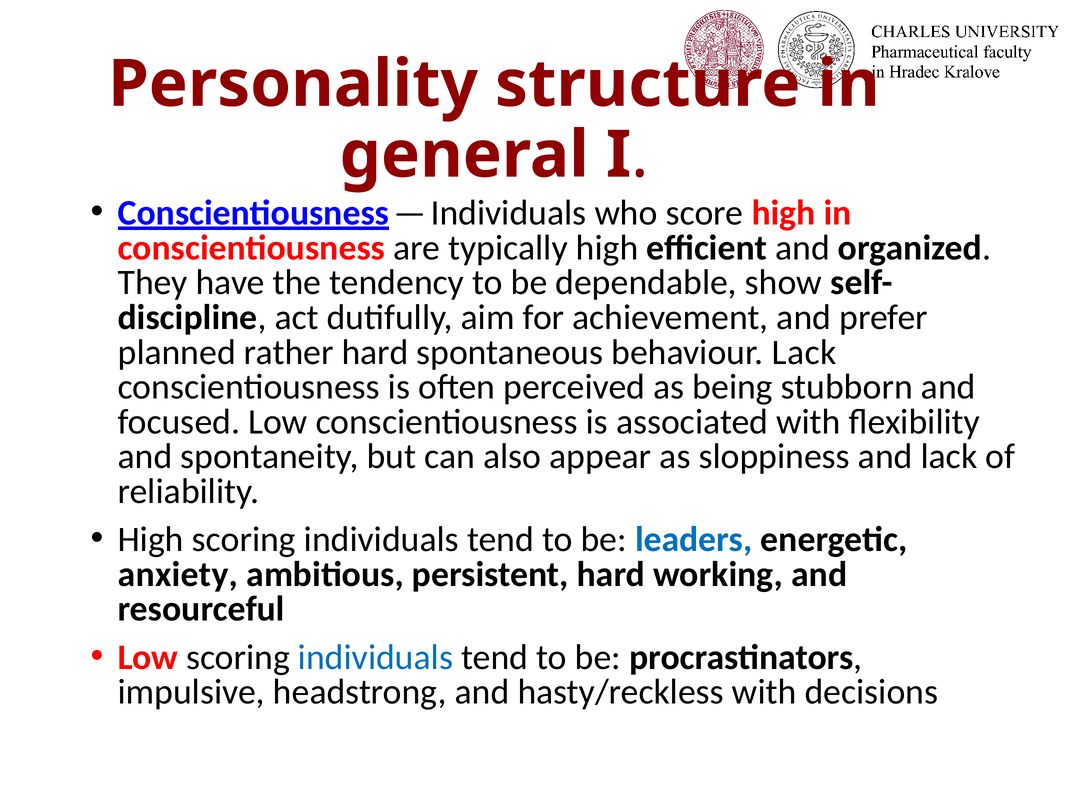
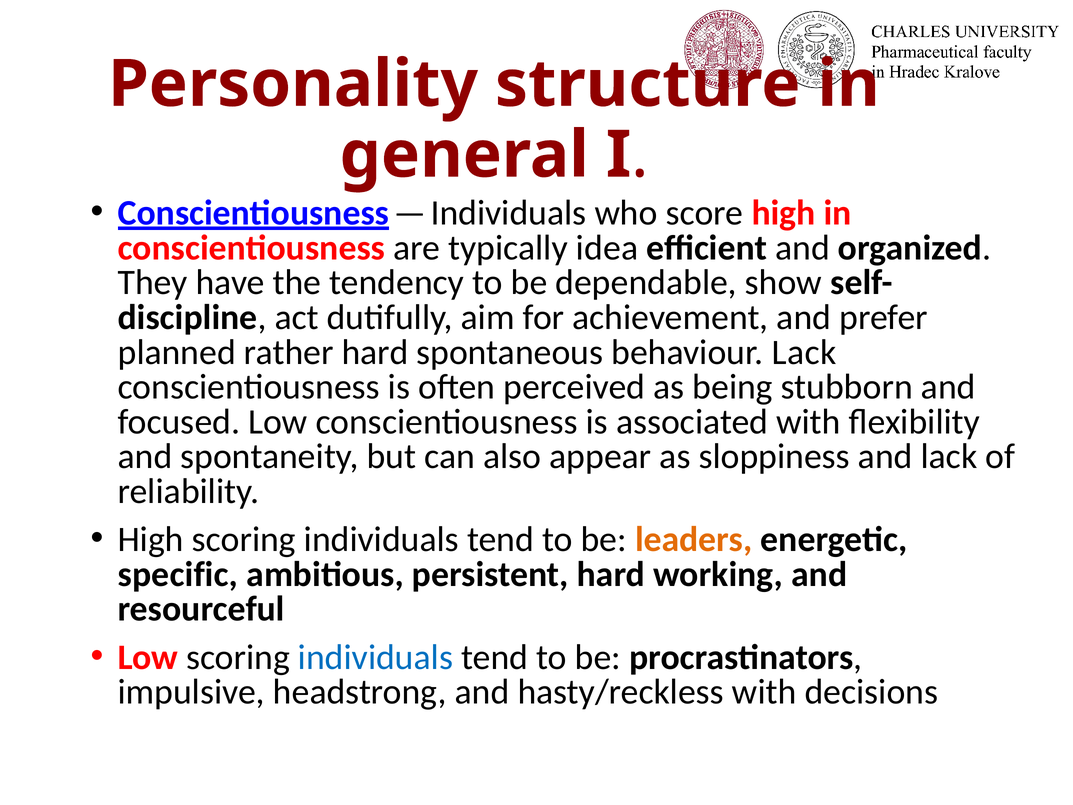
typically high: high -> idea
leaders colour: blue -> orange
anxiety: anxiety -> specific
